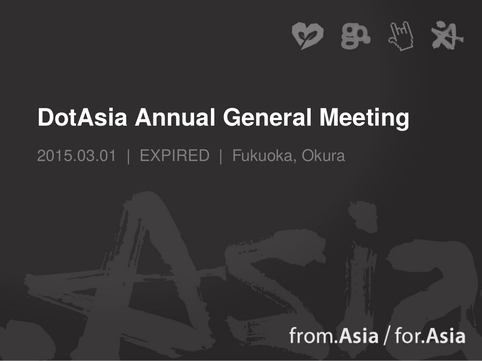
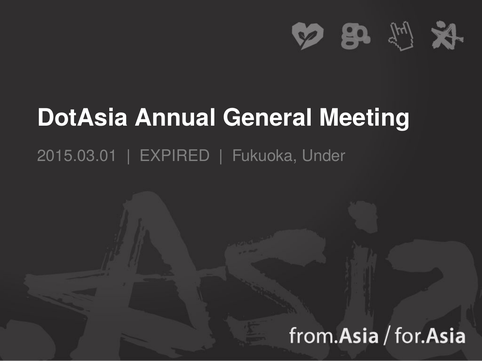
Okura: Okura -> Under
